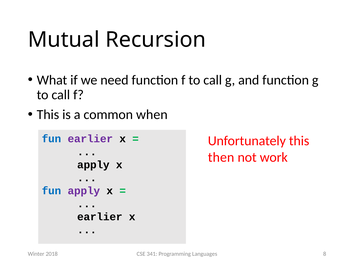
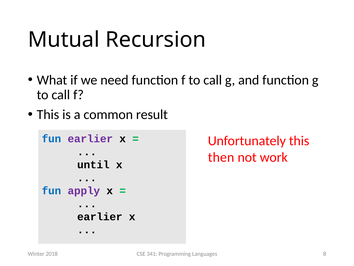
when: when -> result
apply at (93, 165): apply -> until
